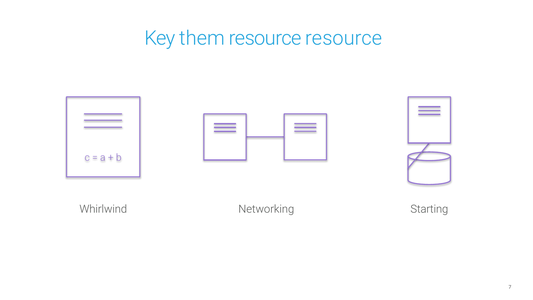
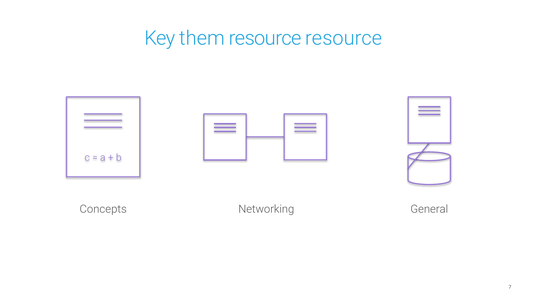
Whirlwind: Whirlwind -> Concepts
Starting: Starting -> General
